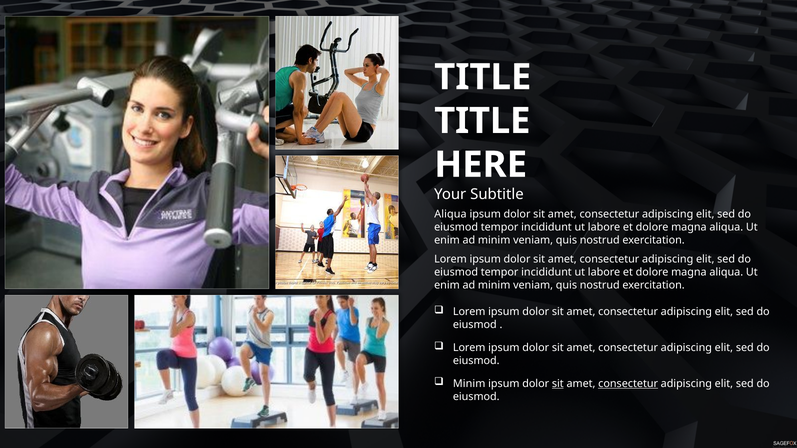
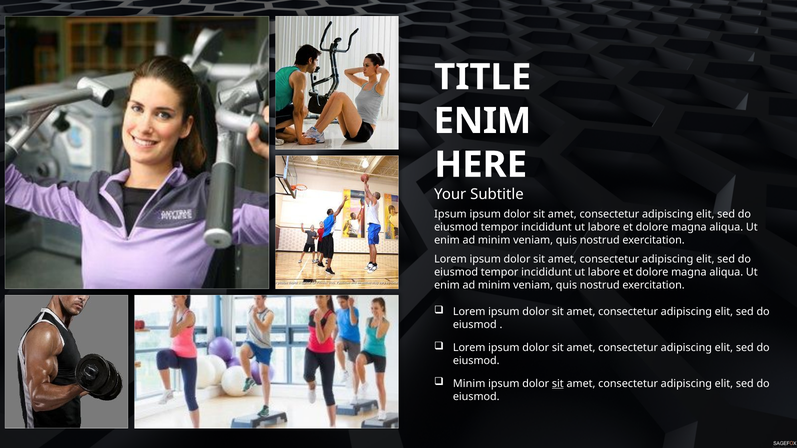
TITLE at (482, 121): TITLE -> ENIM
Aliqua at (450, 214): Aliqua -> Ipsum
consectetur at (628, 384) underline: present -> none
